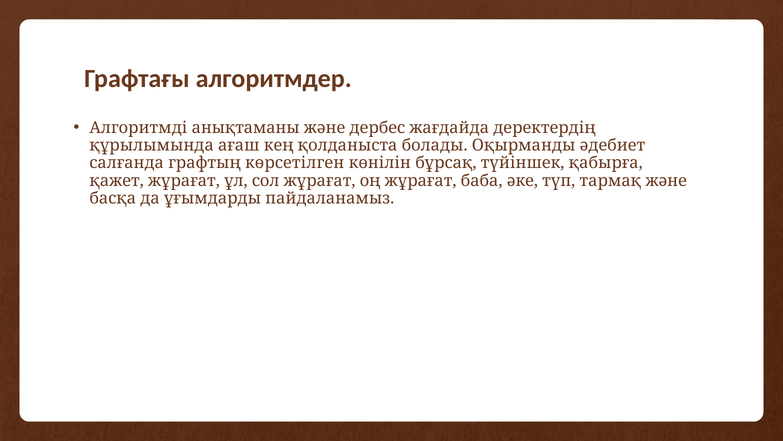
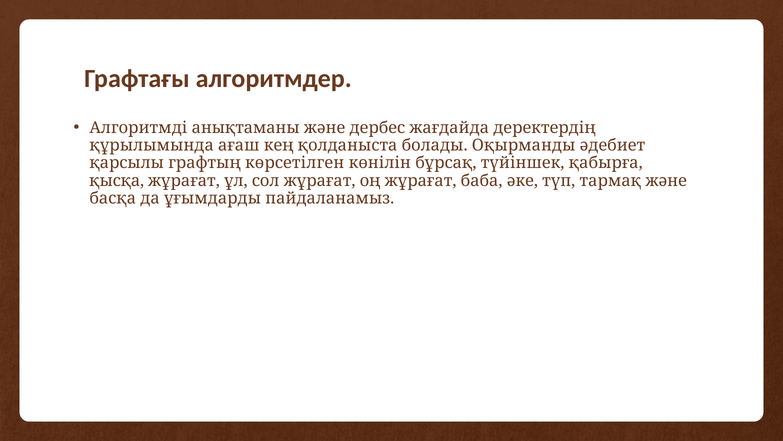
салғанда: салғанда -> қарсылы
қажет: қажет -> қысқа
